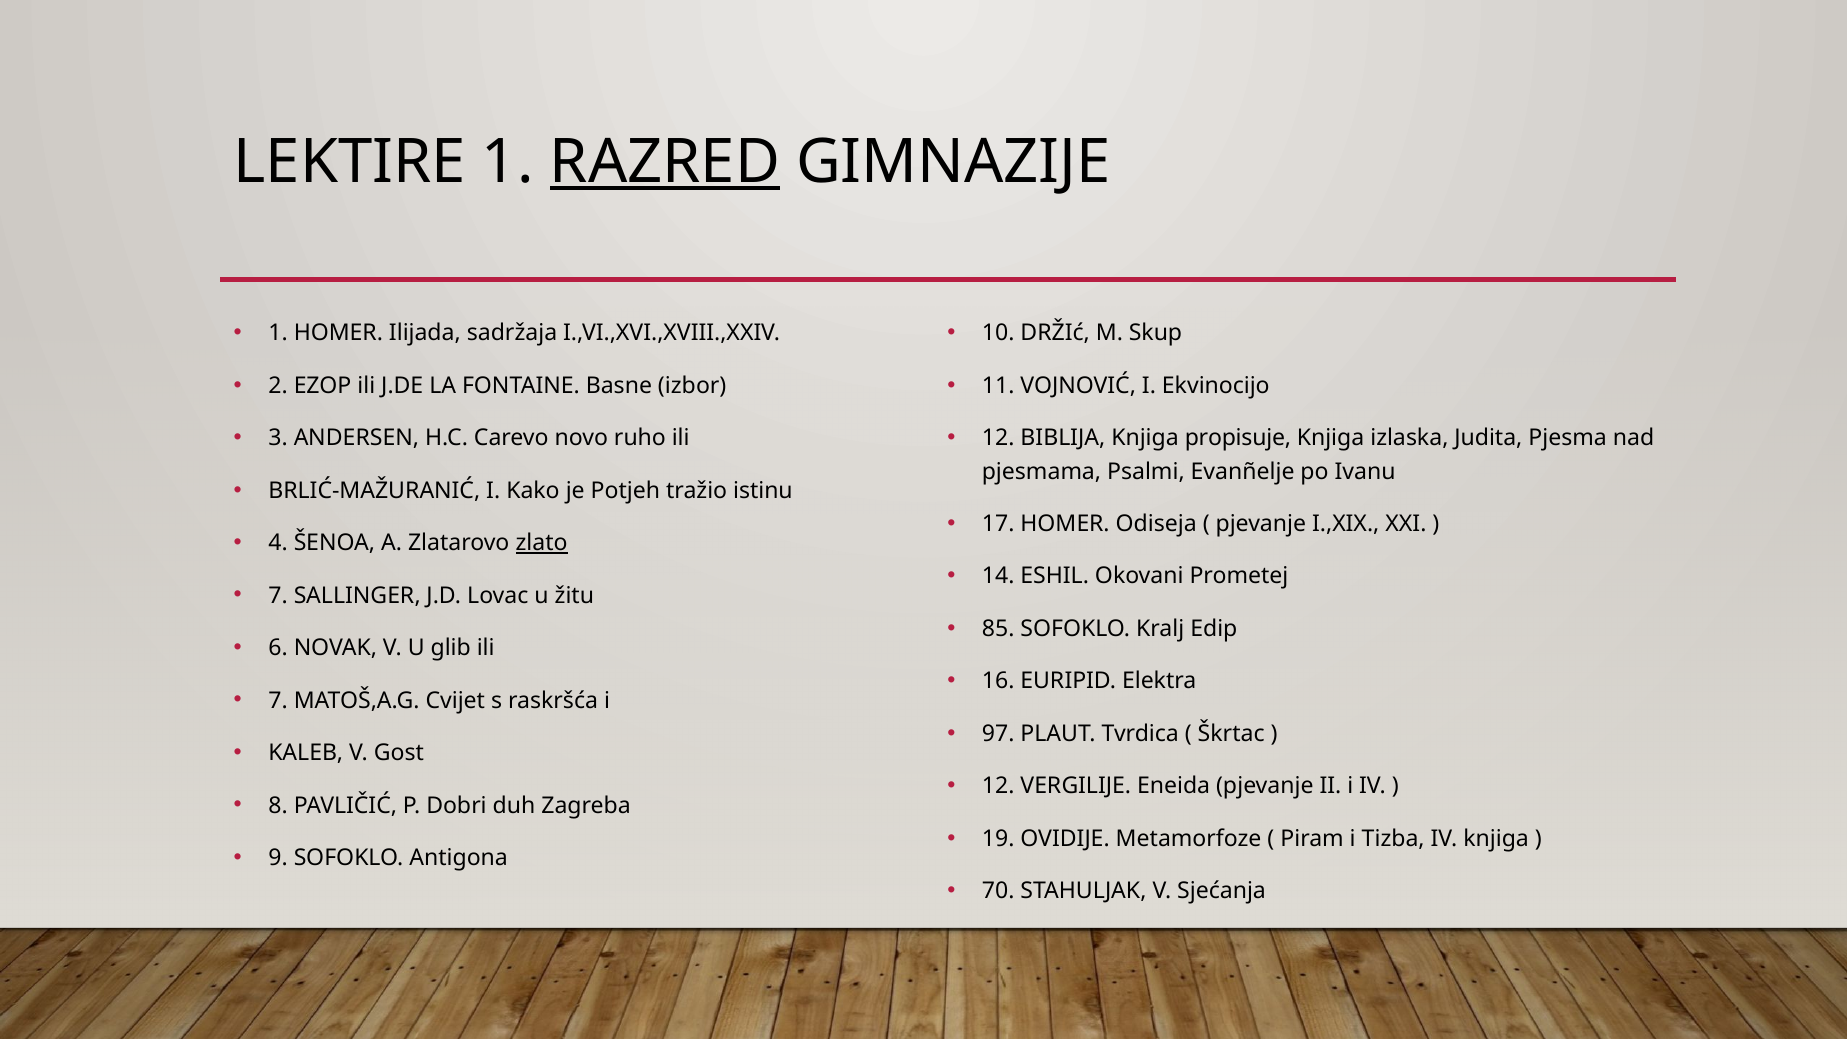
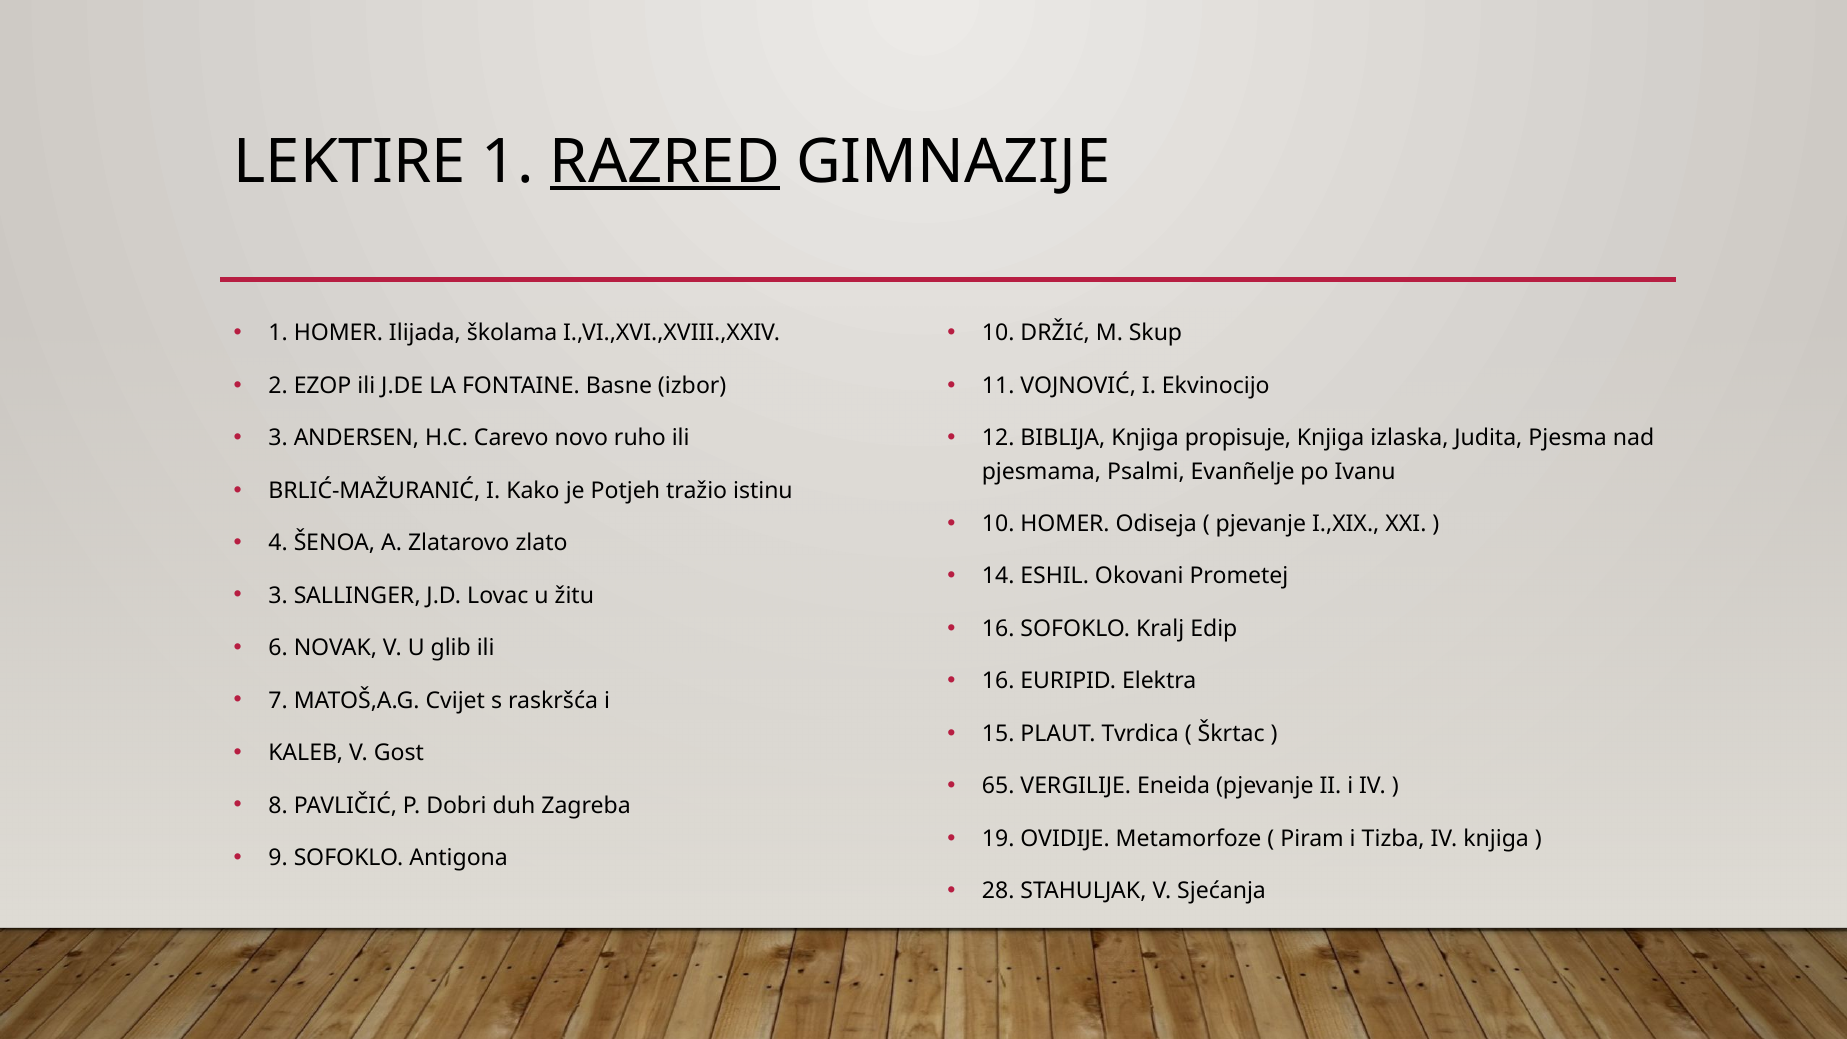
sadržaja: sadržaja -> školama
17 at (998, 524): 17 -> 10
zlato underline: present -> none
7 at (278, 596): 7 -> 3
85 at (998, 629): 85 -> 16
97: 97 -> 15
12 at (998, 786): 12 -> 65
70: 70 -> 28
